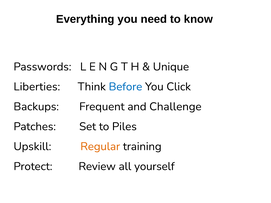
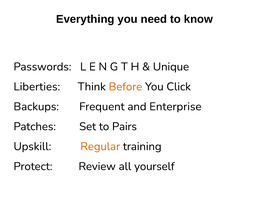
Before colour: blue -> orange
Challenge: Challenge -> Enterprise
Piles: Piles -> Pairs
